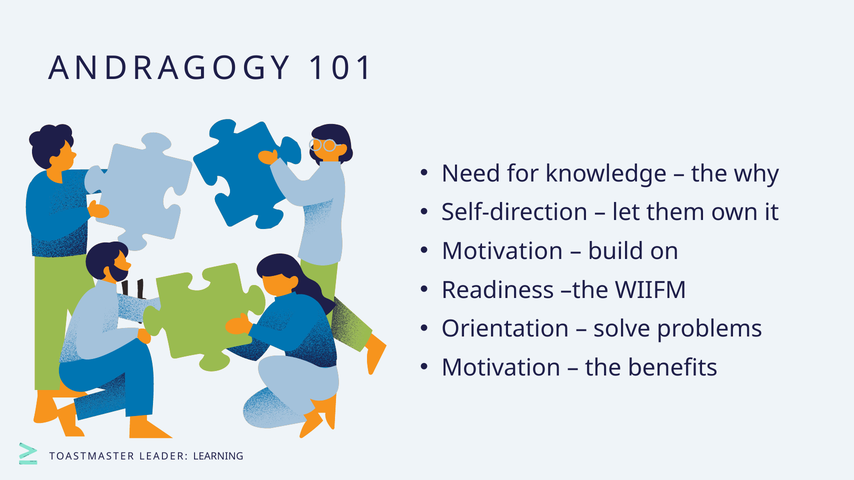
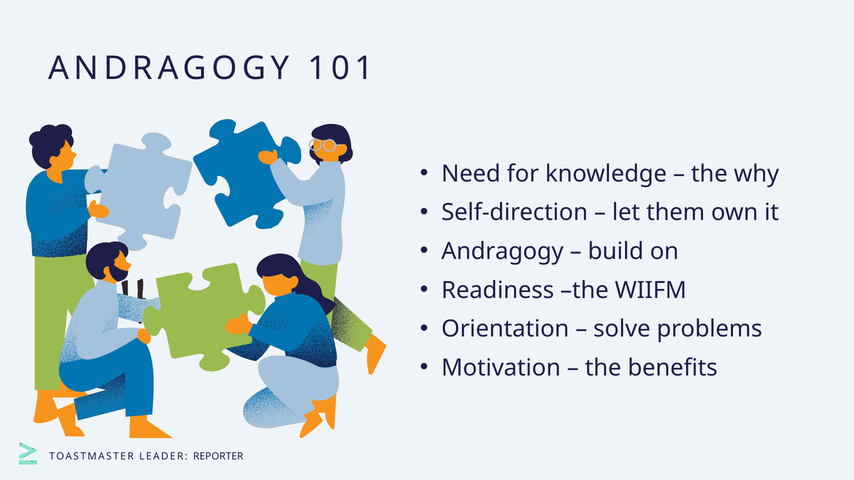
Motivation at (502, 252): Motivation -> Andragogy
LEARNING: LEARNING -> REPORTER
